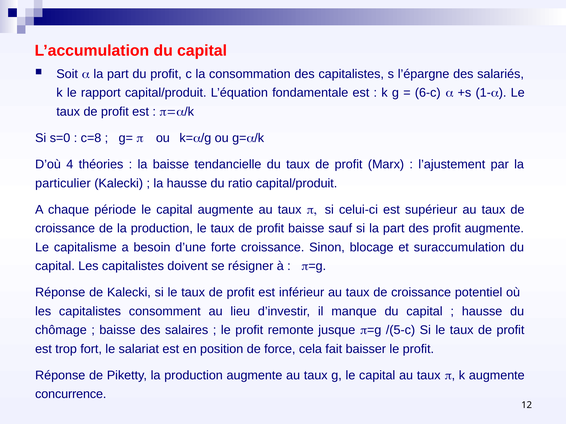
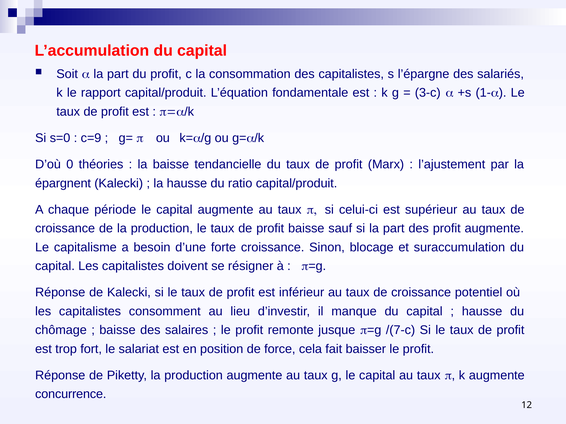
6-c: 6-c -> 3-c
c=8: c=8 -> c=9
4: 4 -> 0
particulier: particulier -> épargnent
/(5-c: /(5-c -> /(7-c
